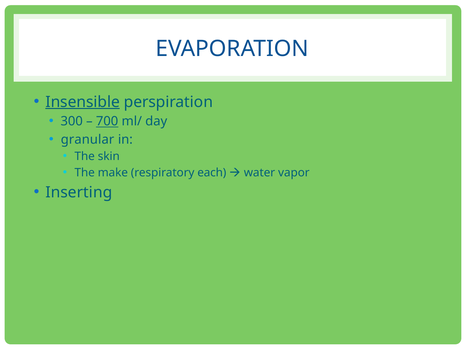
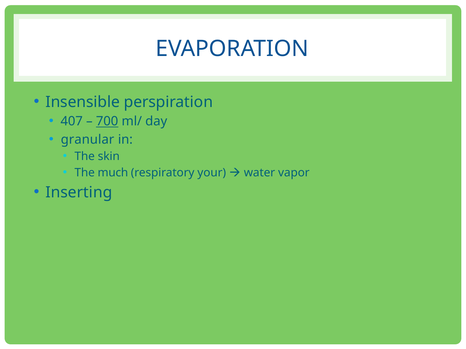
Insensible underline: present -> none
300: 300 -> 407
make: make -> much
each: each -> your
